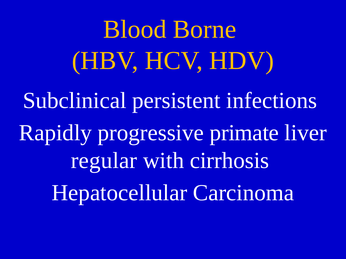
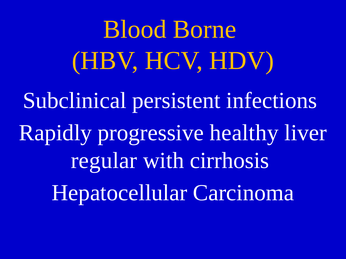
primate: primate -> healthy
